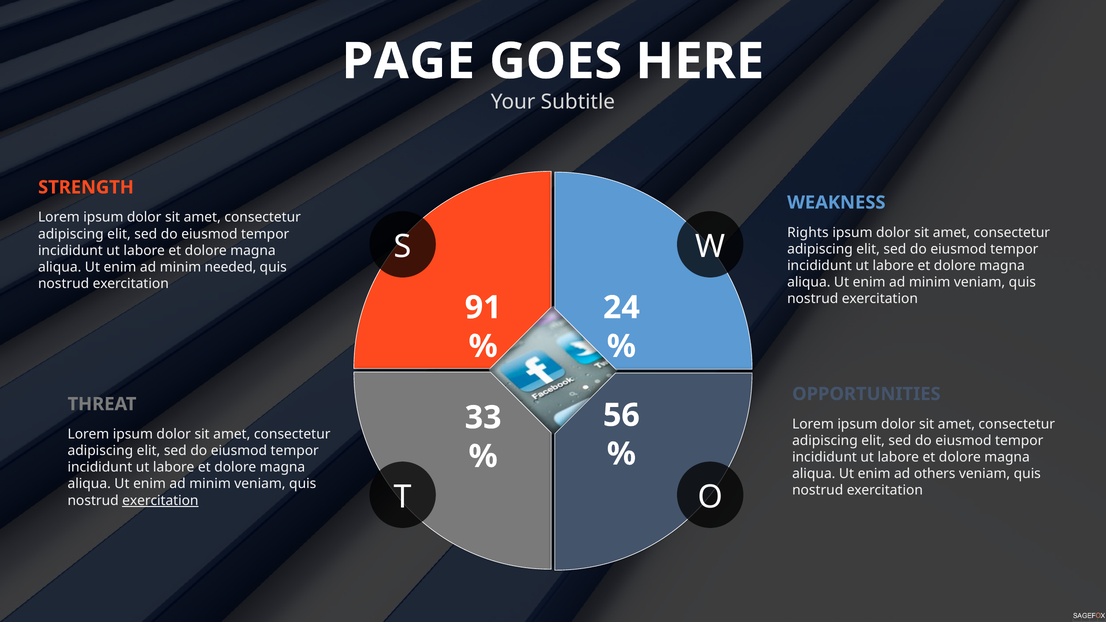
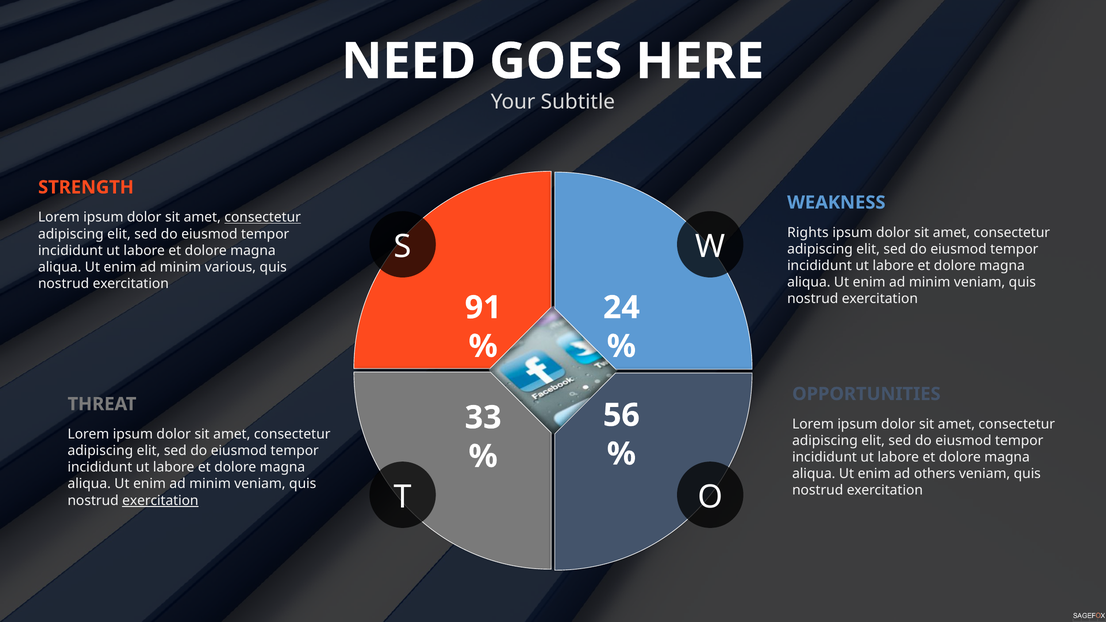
PAGE: PAGE -> NEED
consectetur at (263, 217) underline: none -> present
needed: needed -> various
